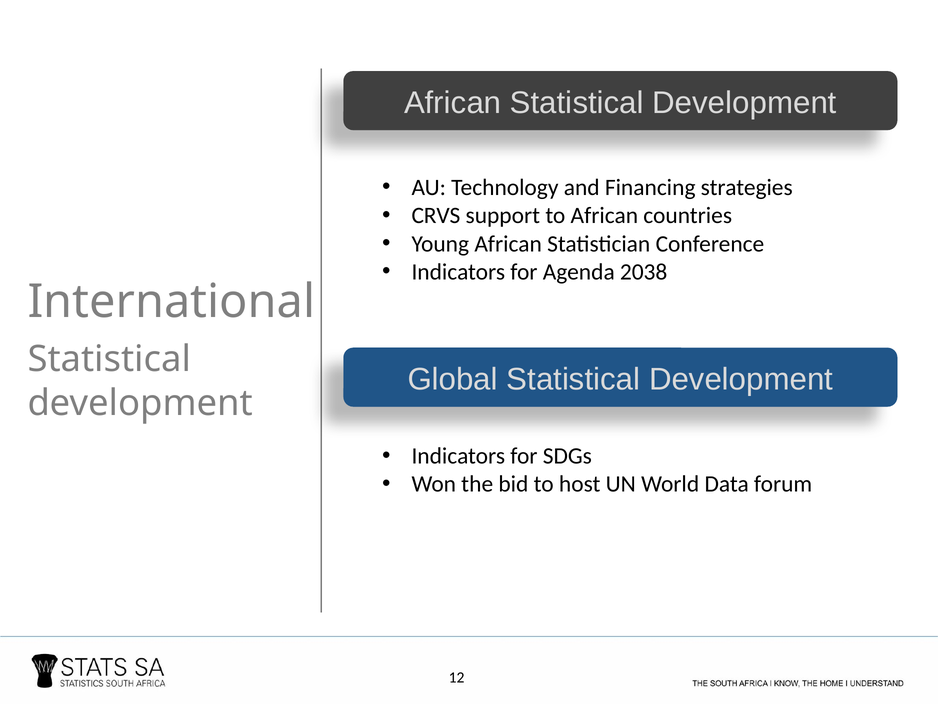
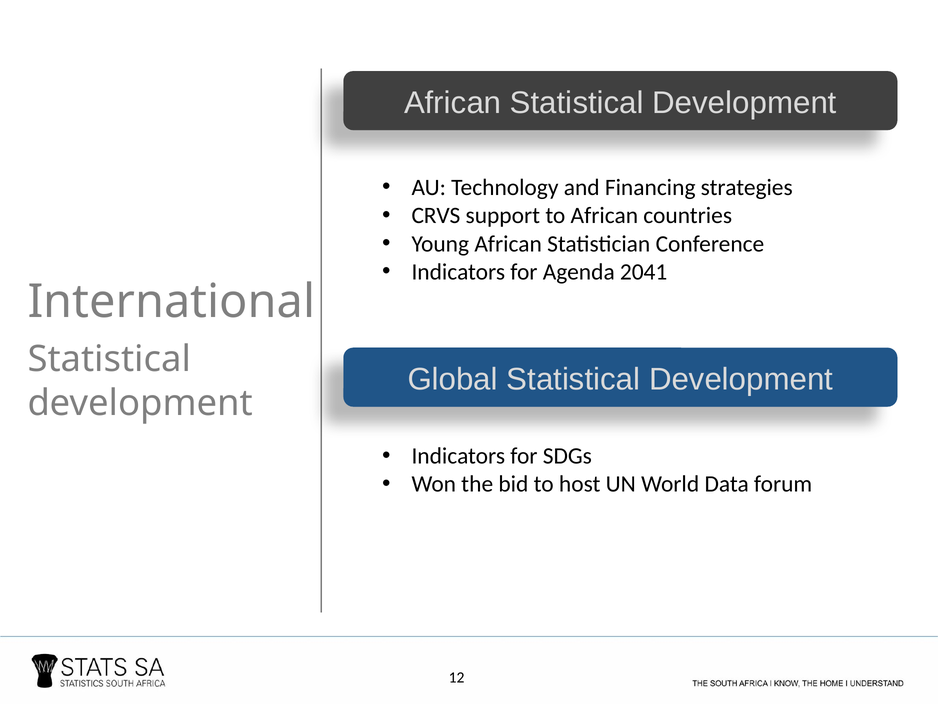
2038: 2038 -> 2041
